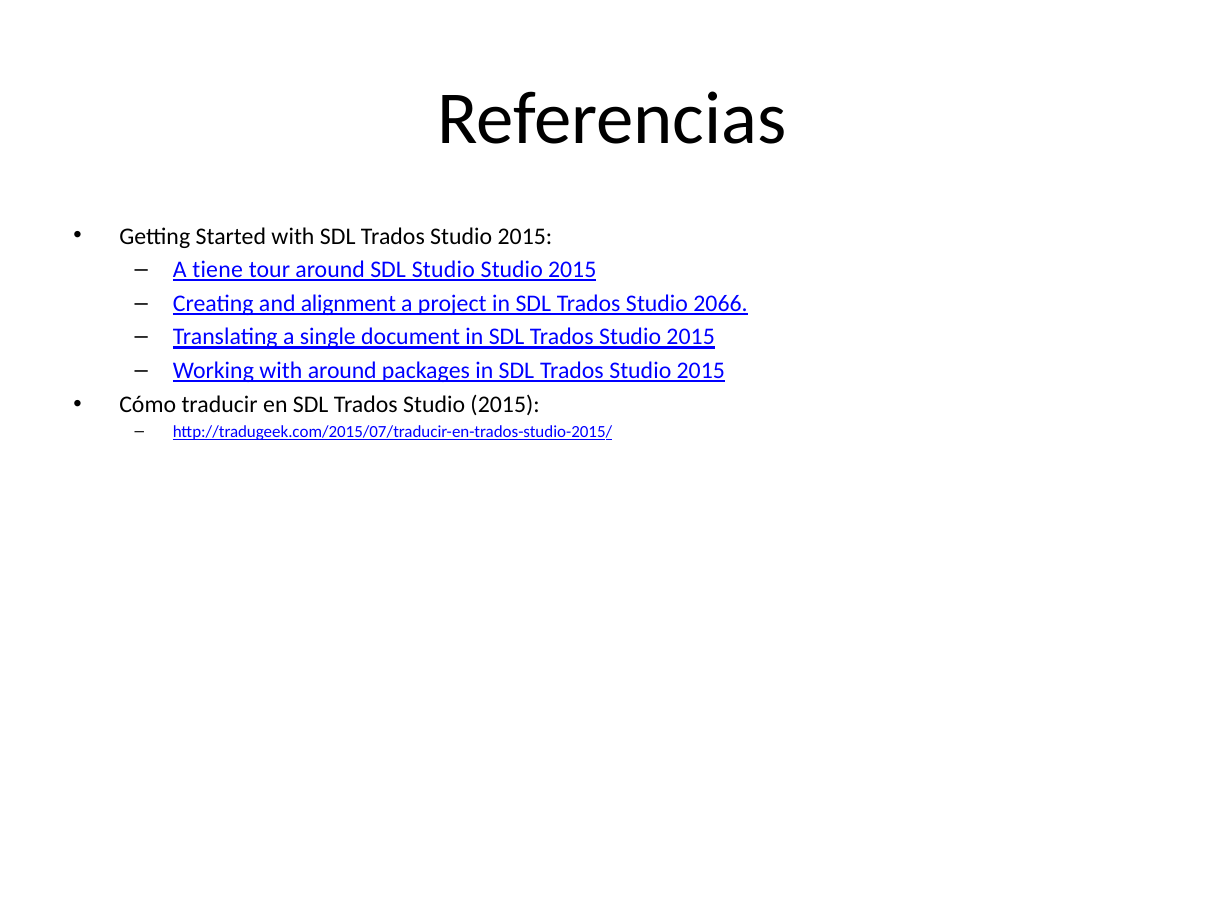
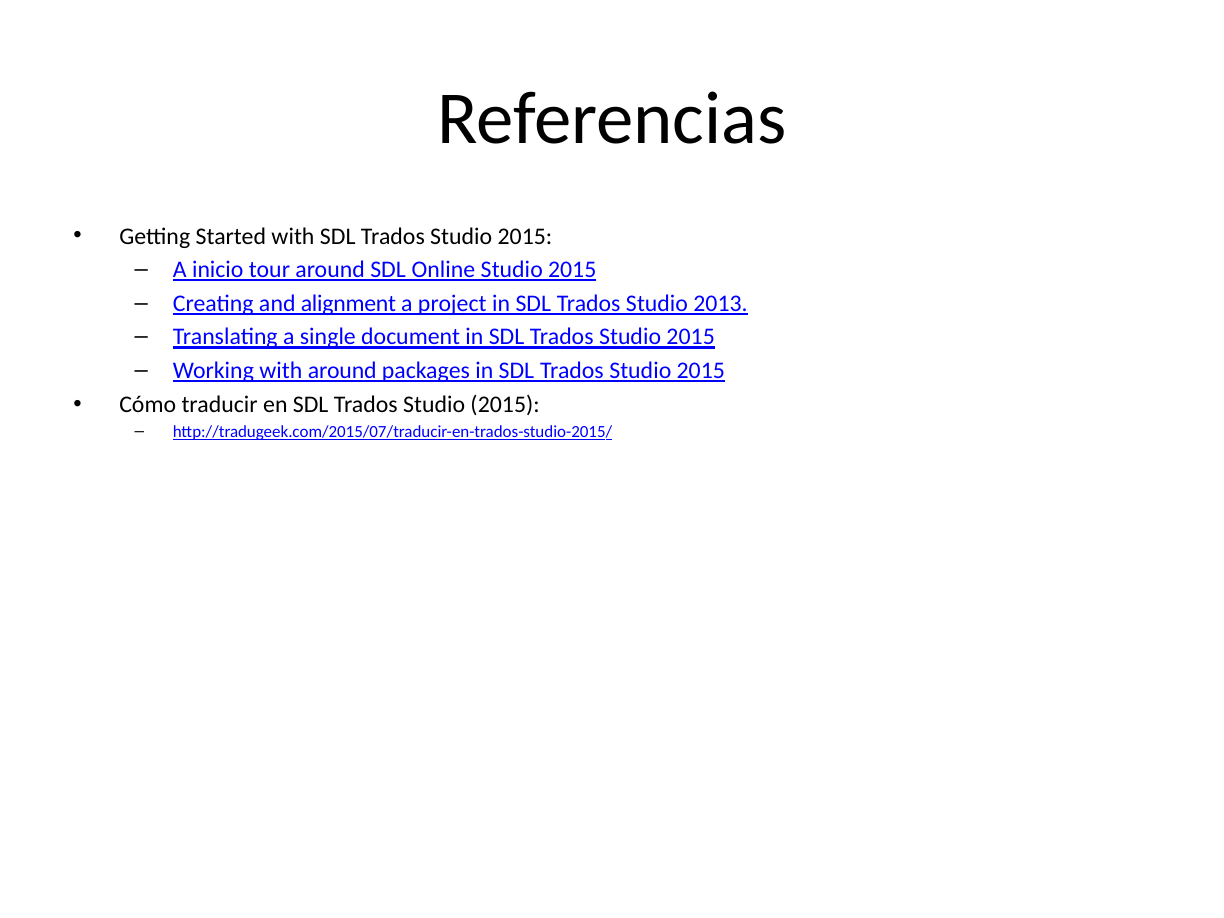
tiene: tiene -> inicio
SDL Studio: Studio -> Online
2066: 2066 -> 2013
